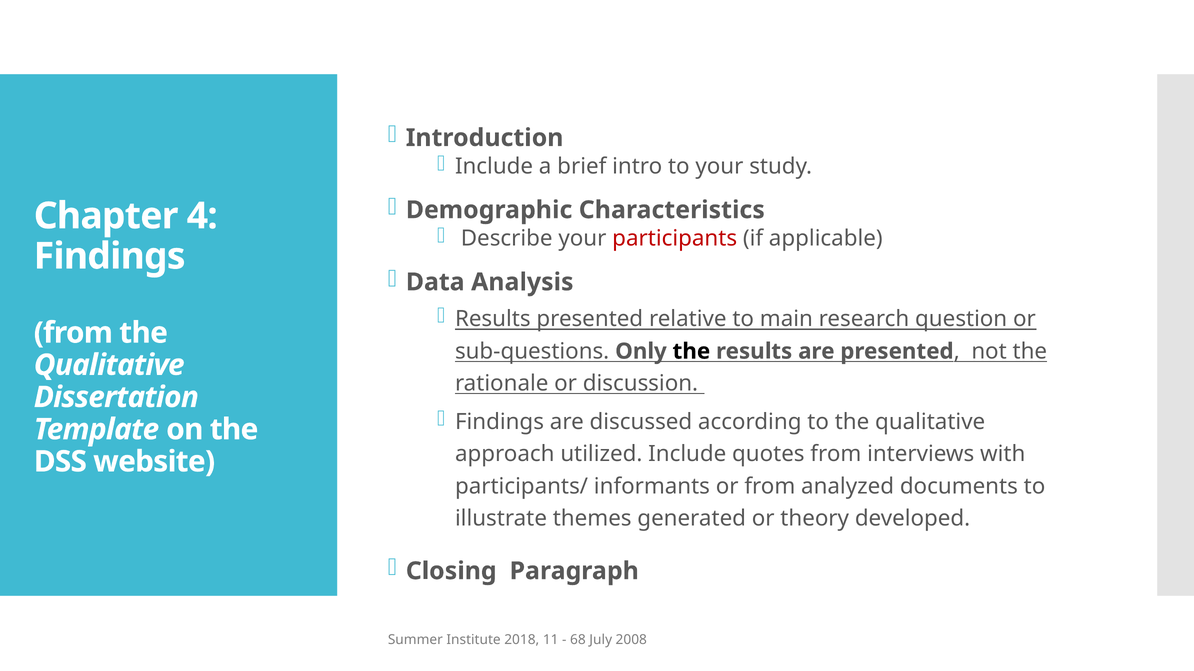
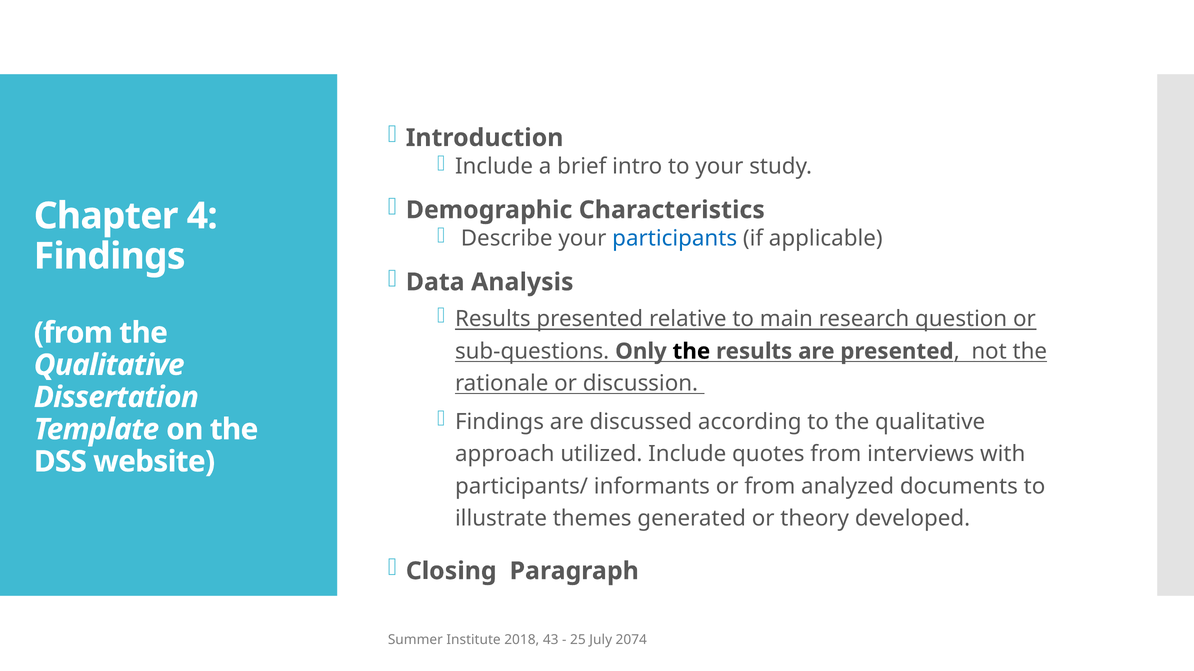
participants colour: red -> blue
11: 11 -> 43
68: 68 -> 25
2008: 2008 -> 2074
